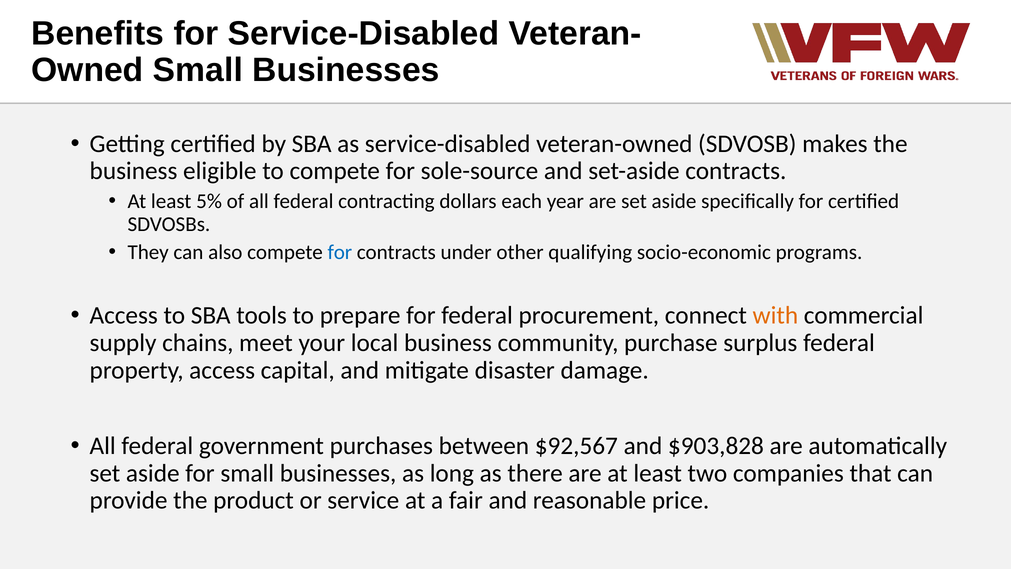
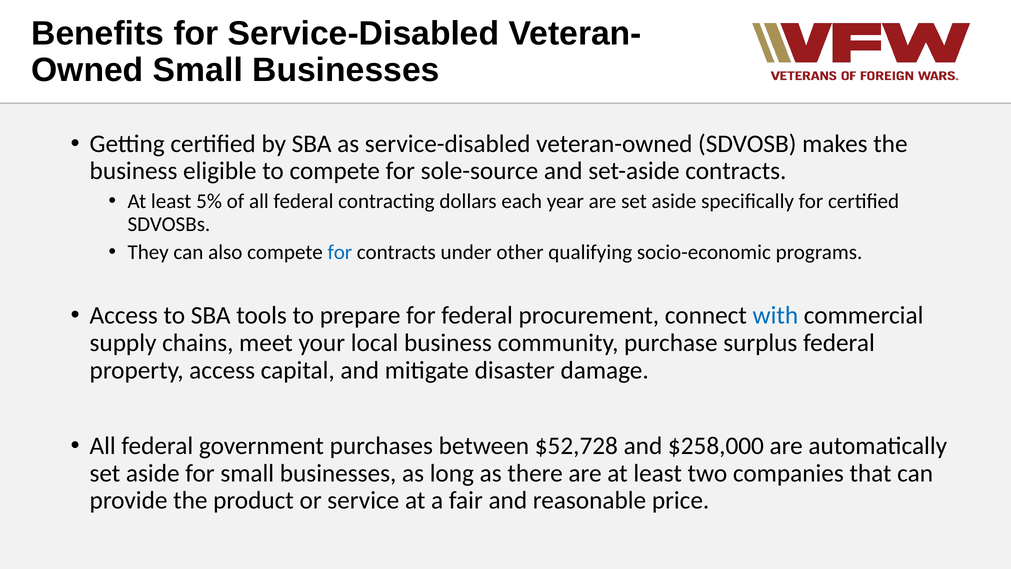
with colour: orange -> blue
$92,567: $92,567 -> $52,728
$903,828: $903,828 -> $258,000
